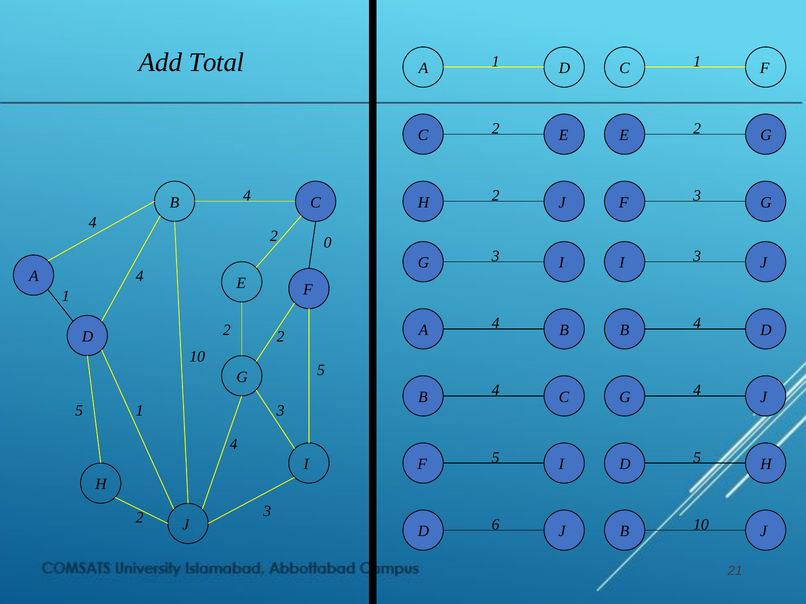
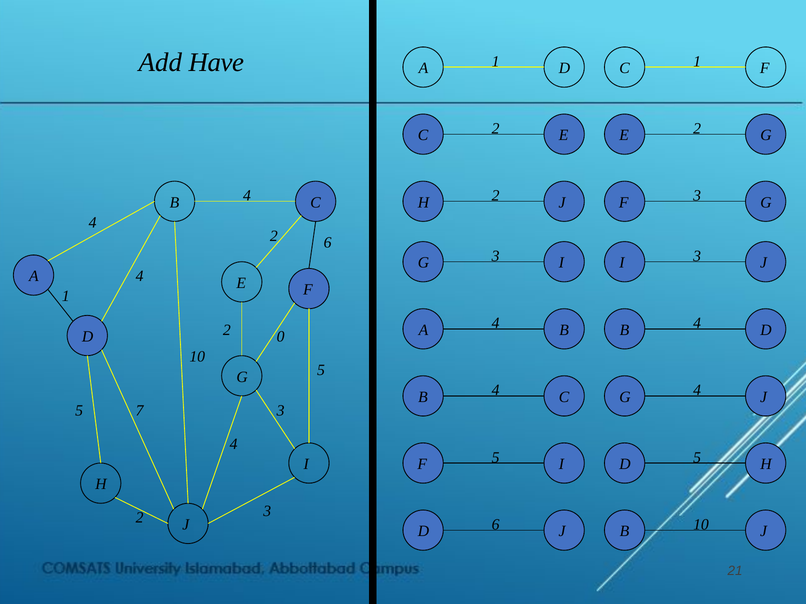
Total: Total -> Have
2 0: 0 -> 6
2 at (281, 337): 2 -> 0
5 1: 1 -> 7
